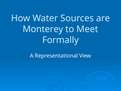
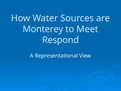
Formally: Formally -> Respond
